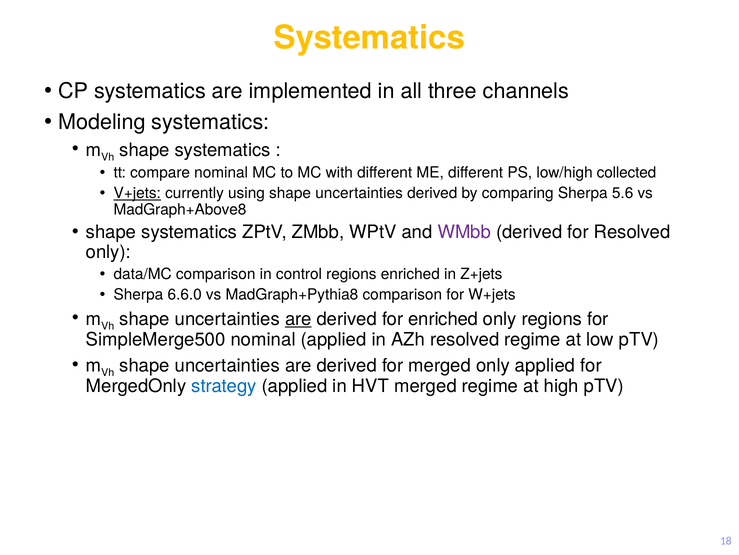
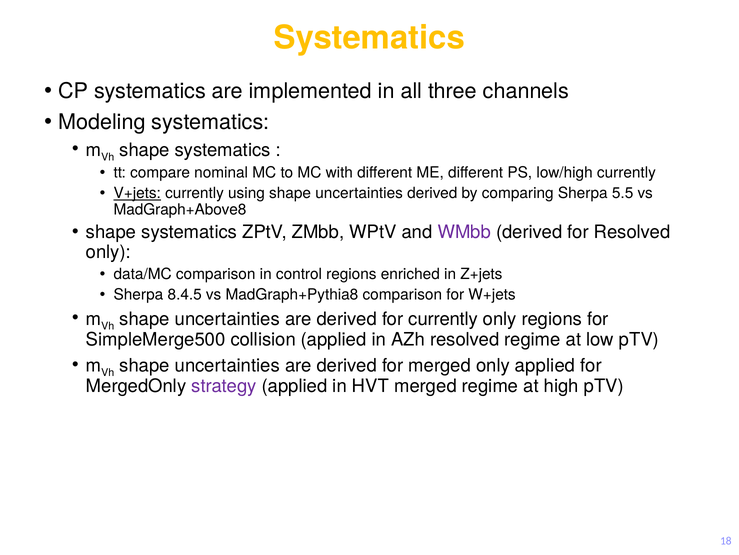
low/high collected: collected -> currently
5.6: 5.6 -> 5.5
6.6.0: 6.6.0 -> 8.4.5
are at (298, 319) underline: present -> none
for enriched: enriched -> currently
SimpleMerge500 nominal: nominal -> collision
strategy colour: blue -> purple
